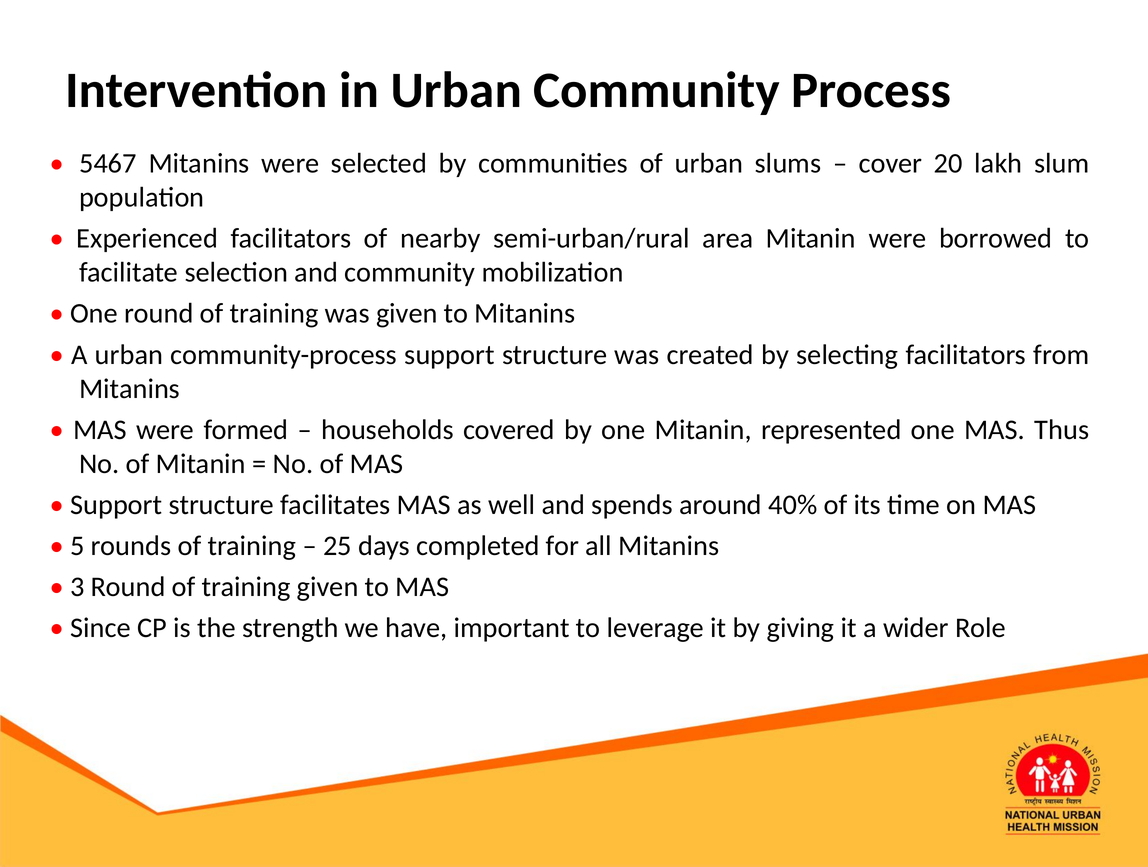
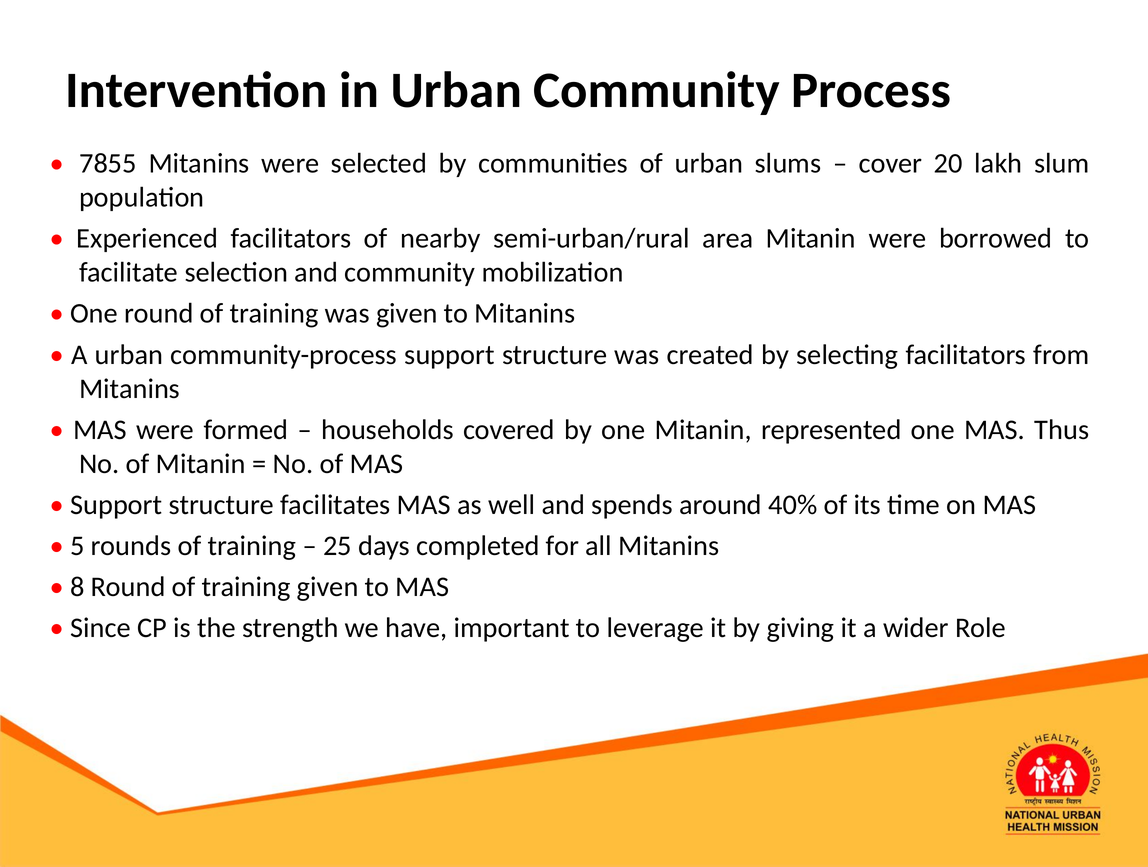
5467: 5467 -> 7855
3: 3 -> 8
